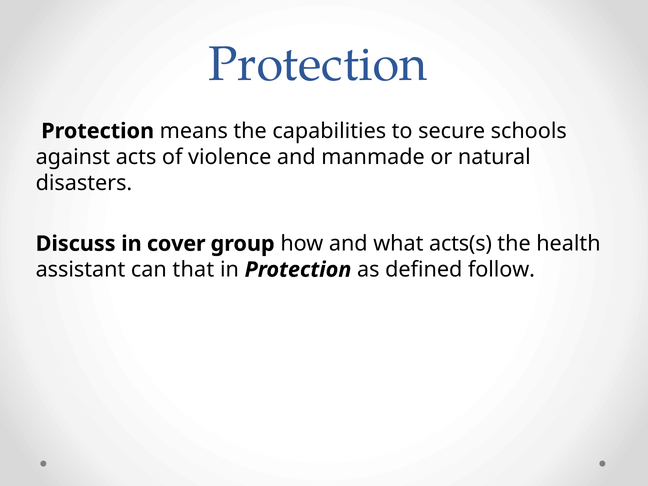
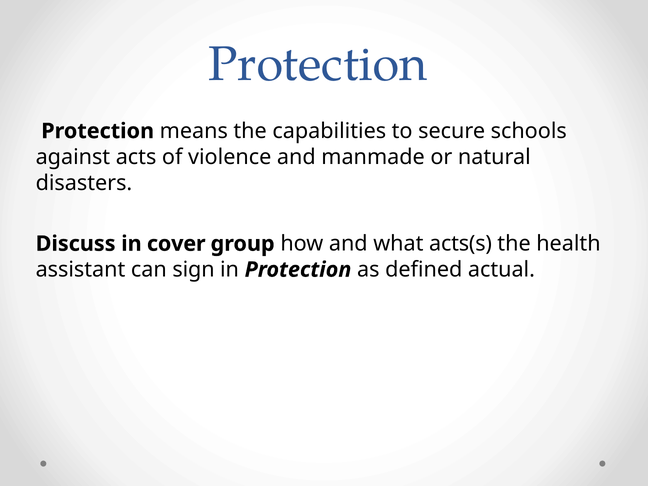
that: that -> sign
follow: follow -> actual
